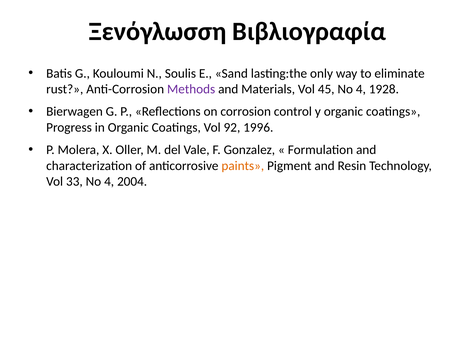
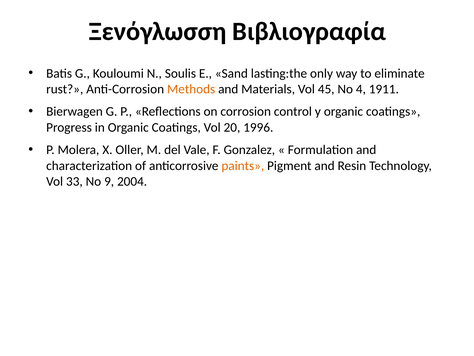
Methods colour: purple -> orange
1928: 1928 -> 1911
92: 92 -> 20
33 No 4: 4 -> 9
